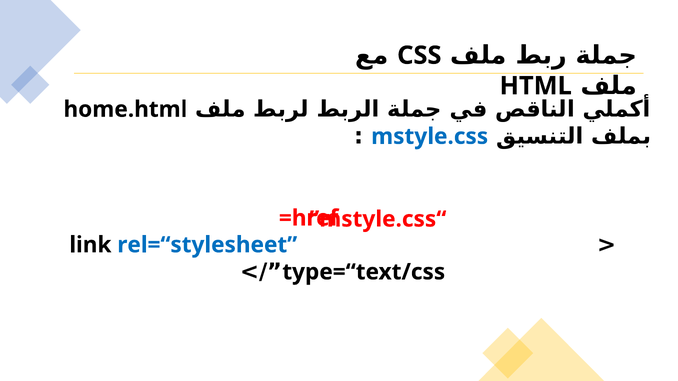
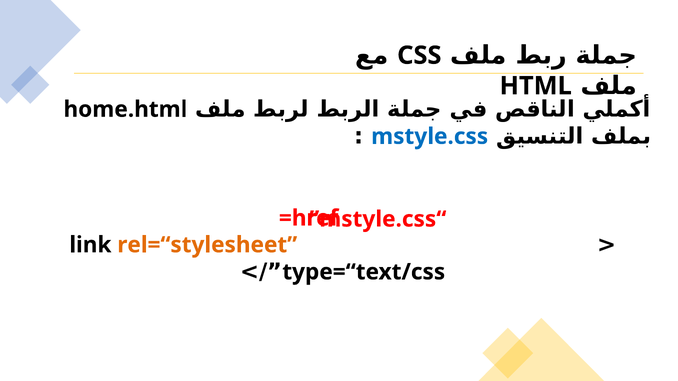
rel=“stylesheet colour: blue -> orange
